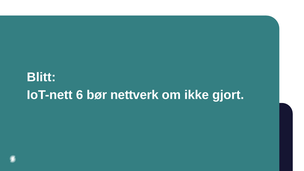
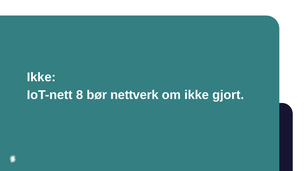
Blitt at (41, 77): Blitt -> Ikke
6: 6 -> 8
